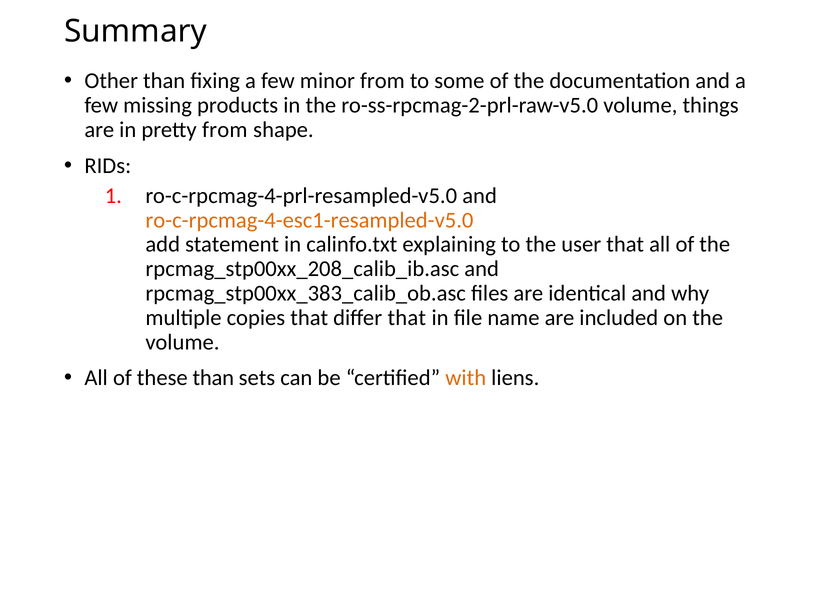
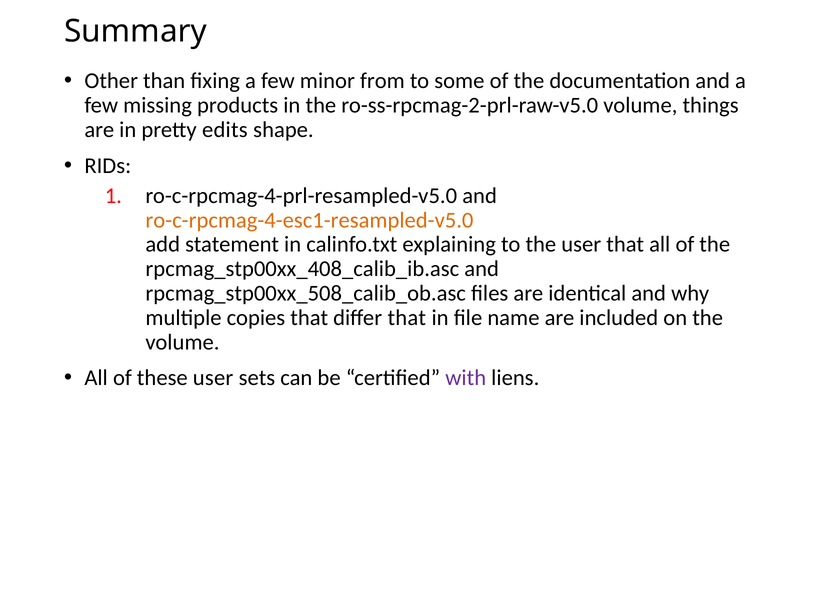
pretty from: from -> edits
rpcmag_stp00xx_208_calib_ib.asc: rpcmag_stp00xx_208_calib_ib.asc -> rpcmag_stp00xx_408_calib_ib.asc
rpcmag_stp00xx_383_calib_ob.asc: rpcmag_stp00xx_383_calib_ob.asc -> rpcmag_stp00xx_508_calib_ob.asc
these than: than -> user
with colour: orange -> purple
